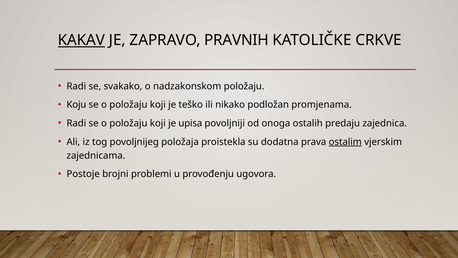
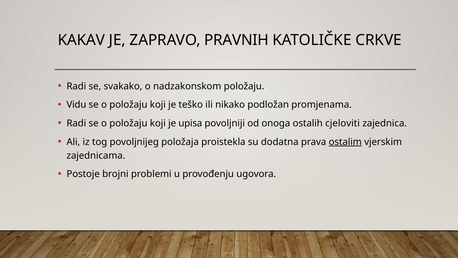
KAKAV underline: present -> none
Koju: Koju -> Vidu
predaju: predaju -> cjeloviti
